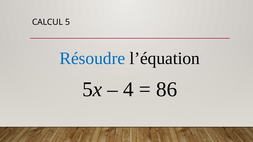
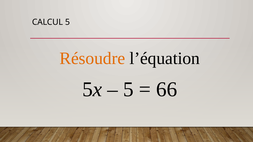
Résoudre colour: blue -> orange
4 at (128, 90): 4 -> 5
86: 86 -> 66
